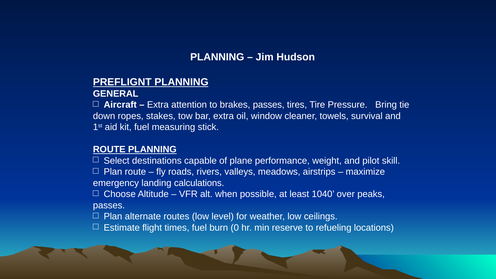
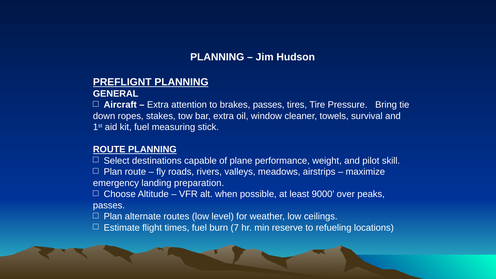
calculations: calculations -> preparation
1040: 1040 -> 9000
0: 0 -> 7
